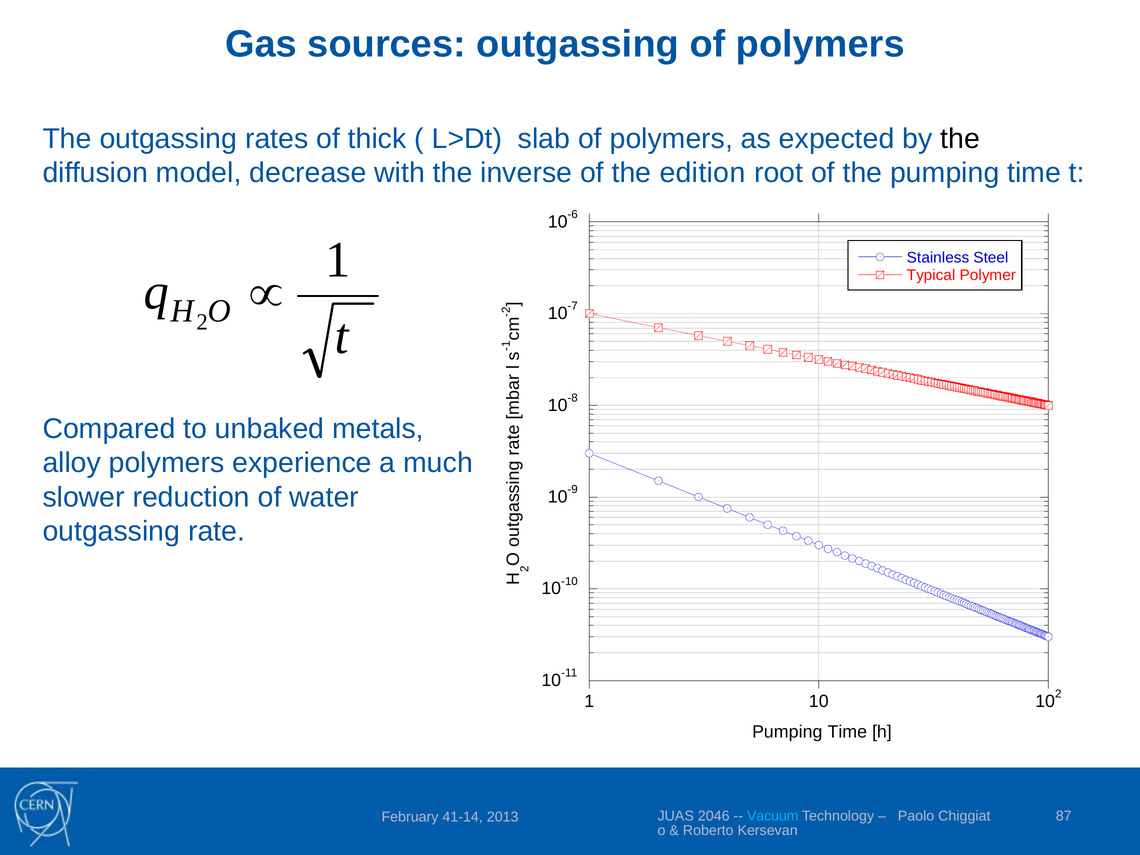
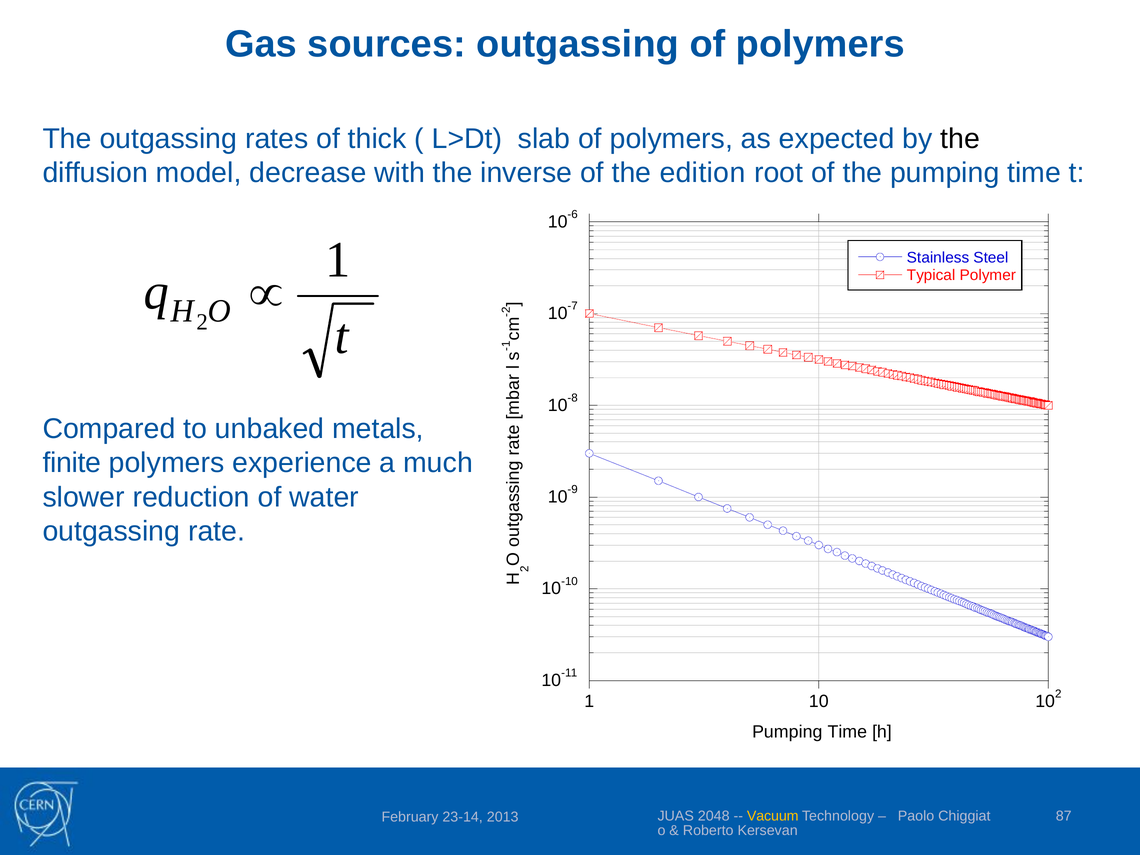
alloy: alloy -> finite
2046: 2046 -> 2048
Vacuum colour: light blue -> yellow
41-14: 41-14 -> 23-14
